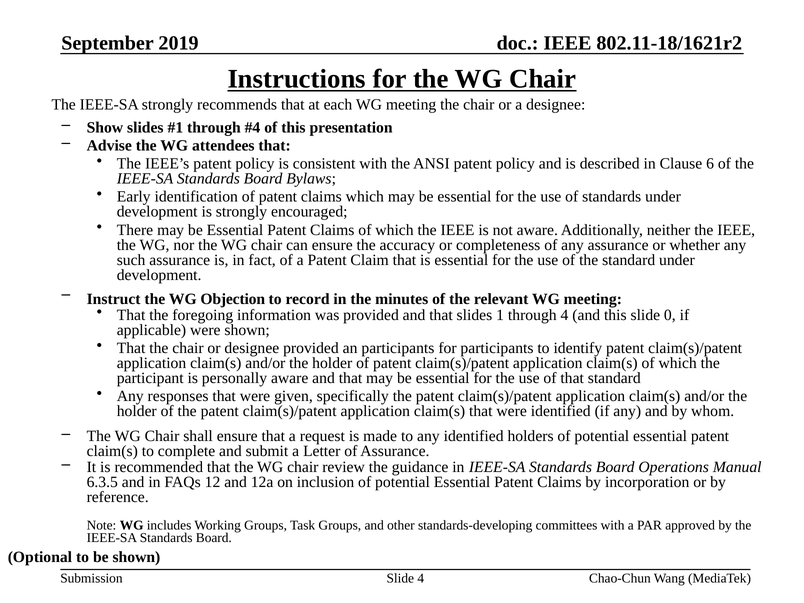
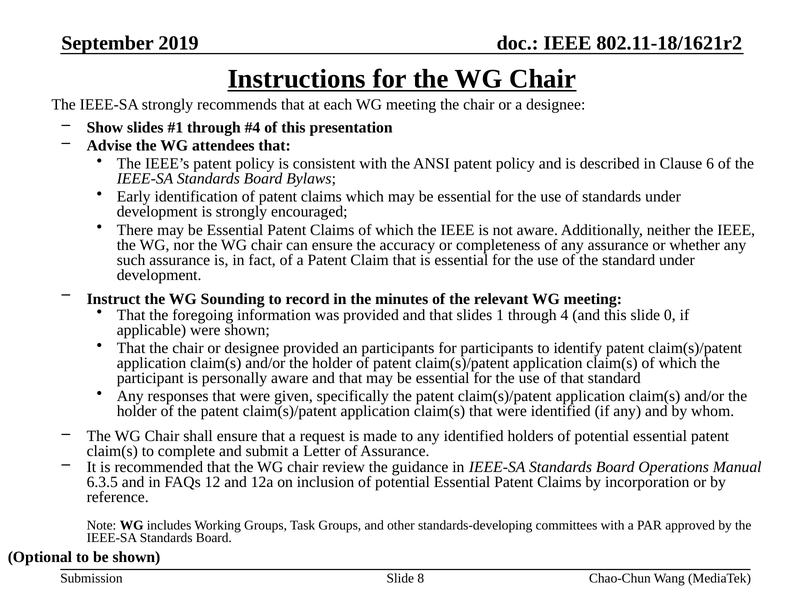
Objection: Objection -> Sounding
Slide 4: 4 -> 8
